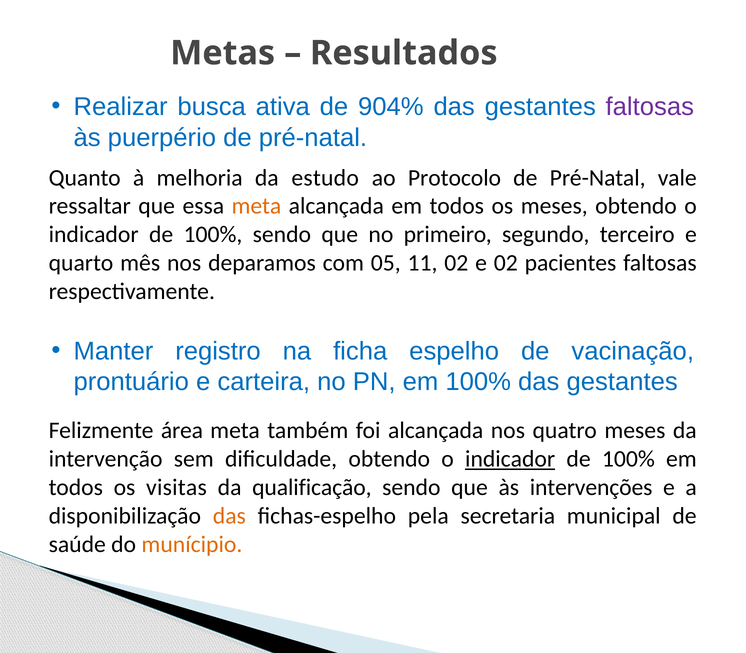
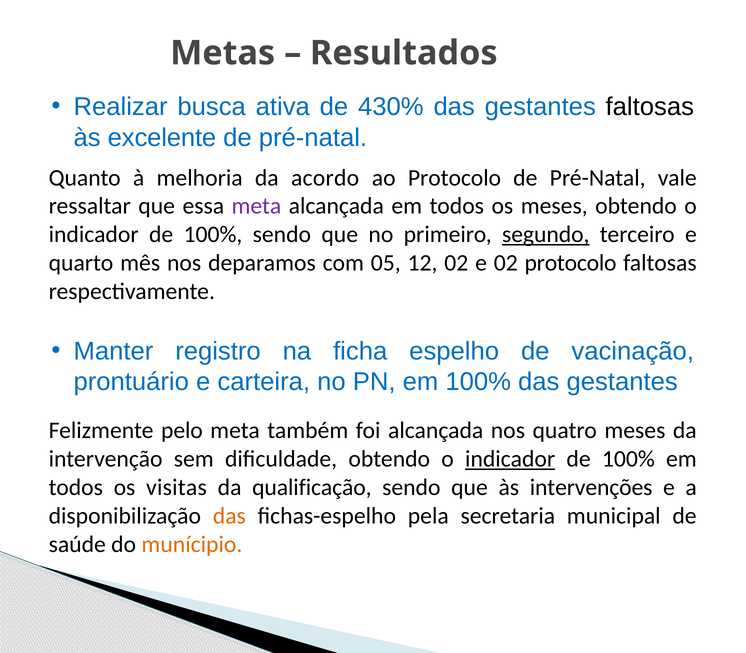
904%: 904% -> 430%
faltosas at (650, 107) colour: purple -> black
puerpério: puerpério -> excelente
estudo: estudo -> acordo
meta at (256, 206) colour: orange -> purple
segundo underline: none -> present
11: 11 -> 12
02 pacientes: pacientes -> protocolo
área: área -> pelo
